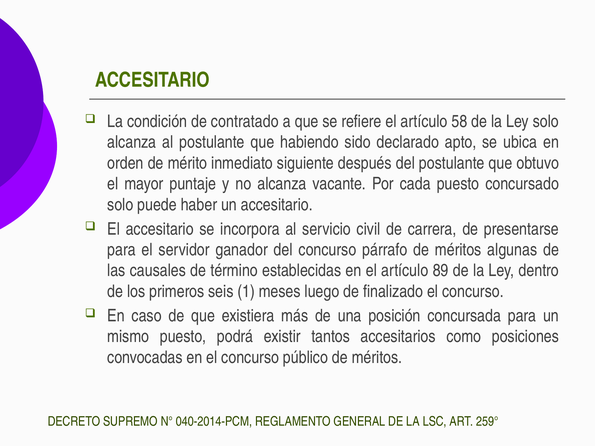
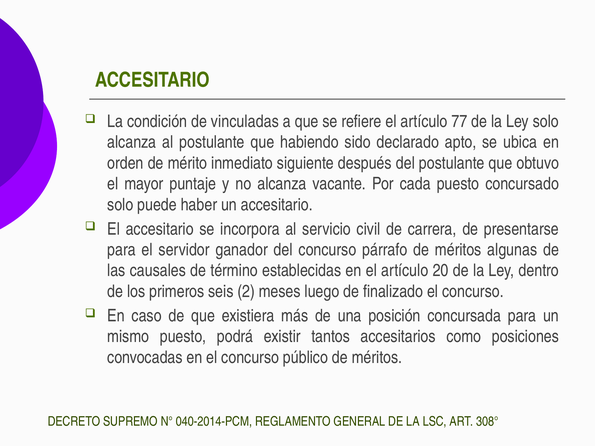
contratado: contratado -> vinculadas
58: 58 -> 77
89: 89 -> 20
1: 1 -> 2
259°: 259° -> 308°
